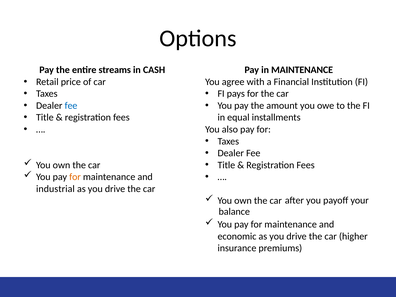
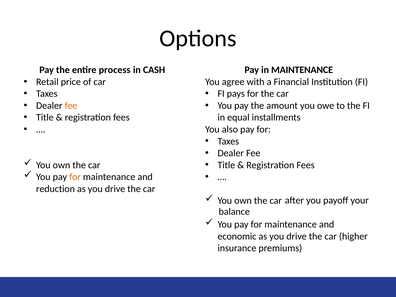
streams: streams -> process
fee at (71, 106) colour: blue -> orange
industrial: industrial -> reduction
